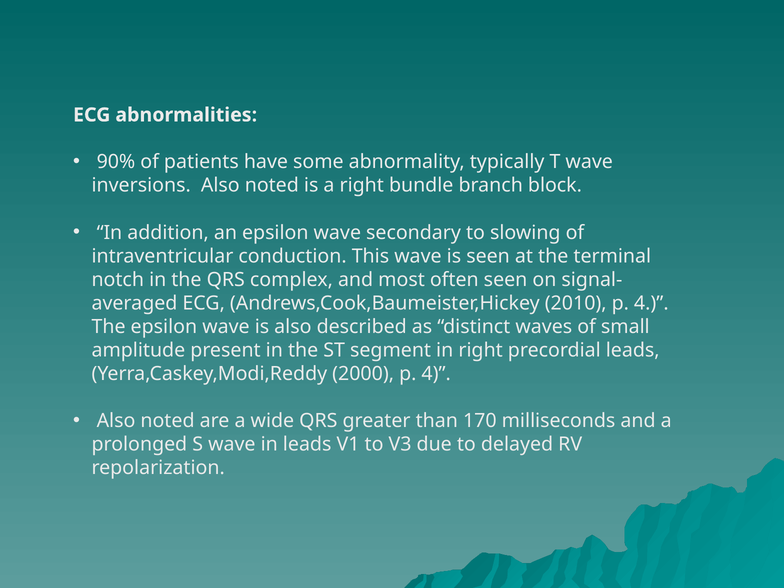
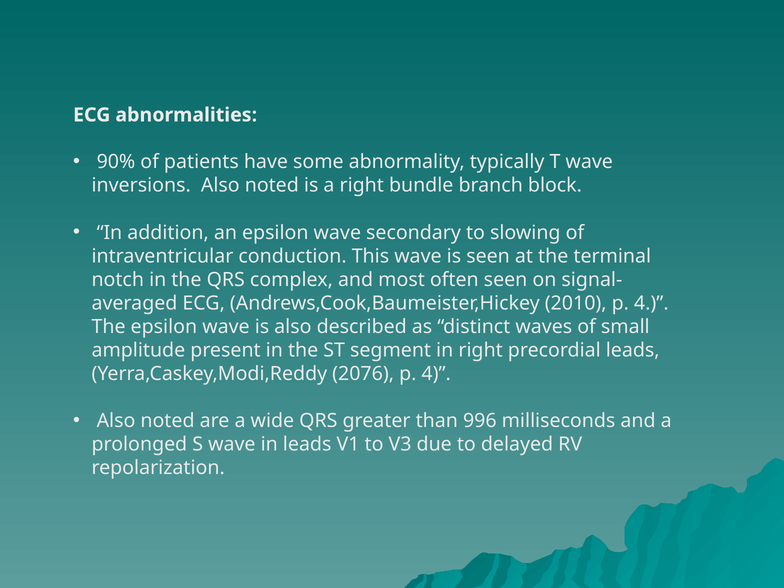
2000: 2000 -> 2076
170: 170 -> 996
